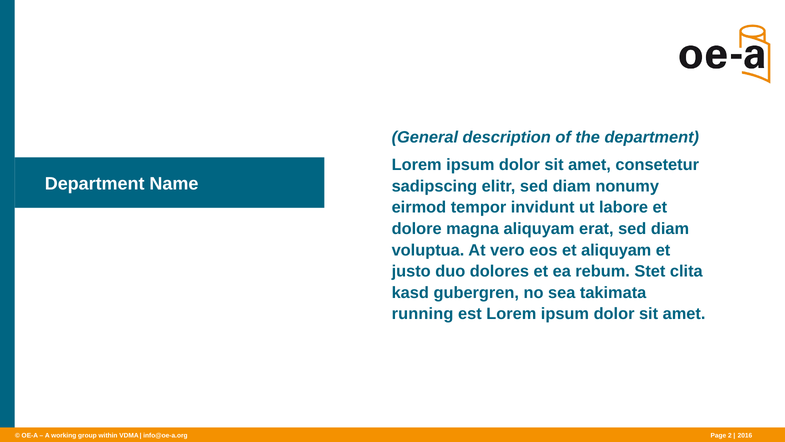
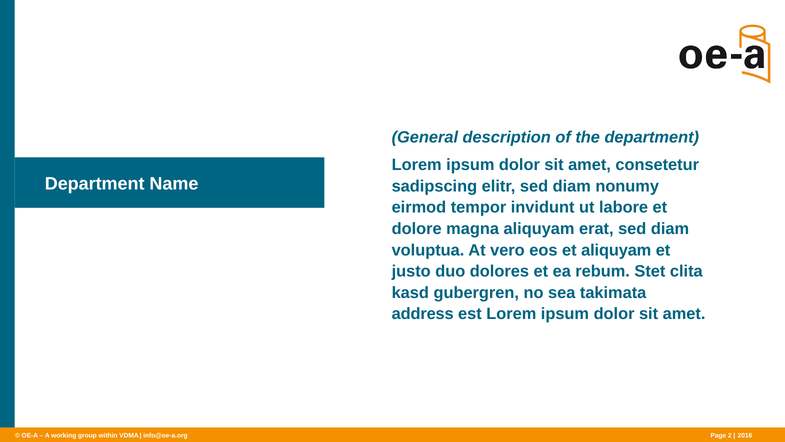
running: running -> address
